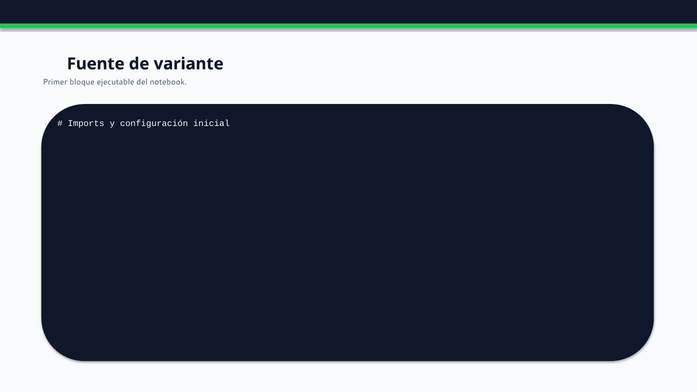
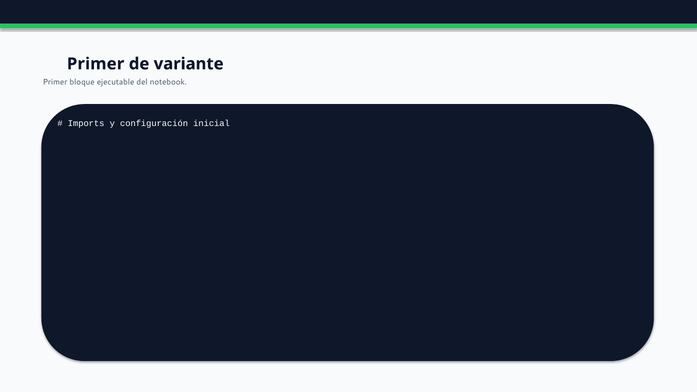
Fuente at (96, 64): Fuente -> Primer
